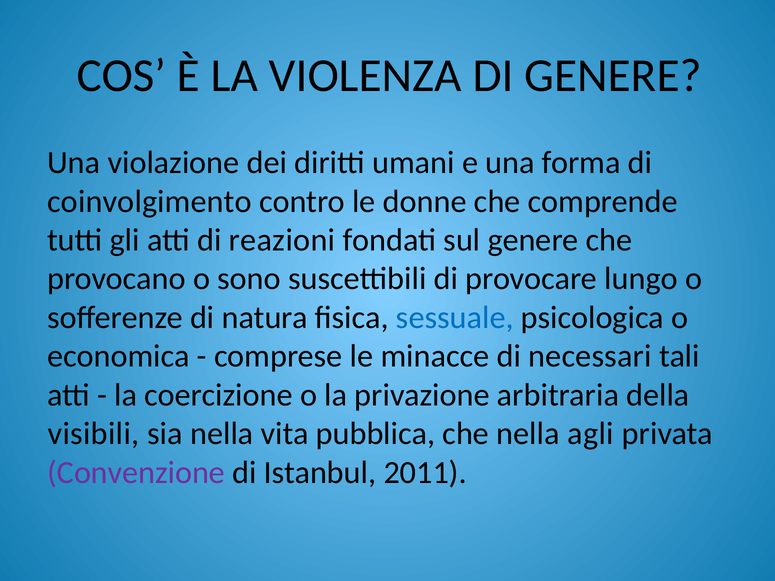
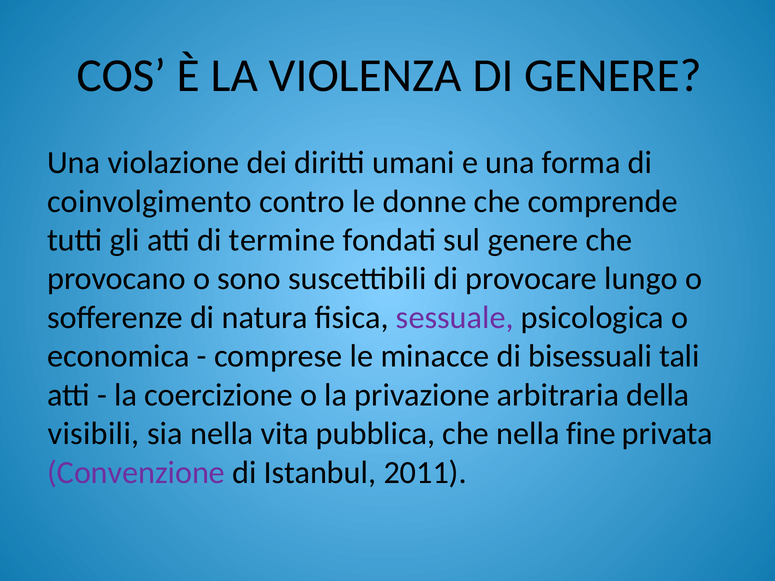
reazioni: reazioni -> termine
sessuale colour: blue -> purple
necessari: necessari -> bisessuali
agli: agli -> fine
